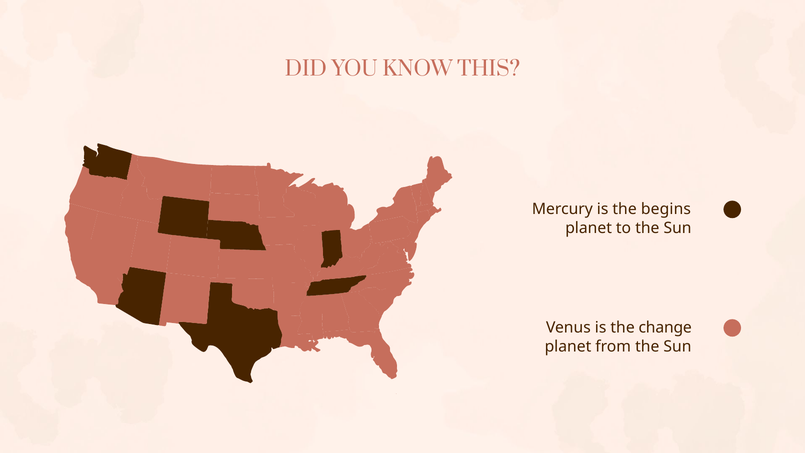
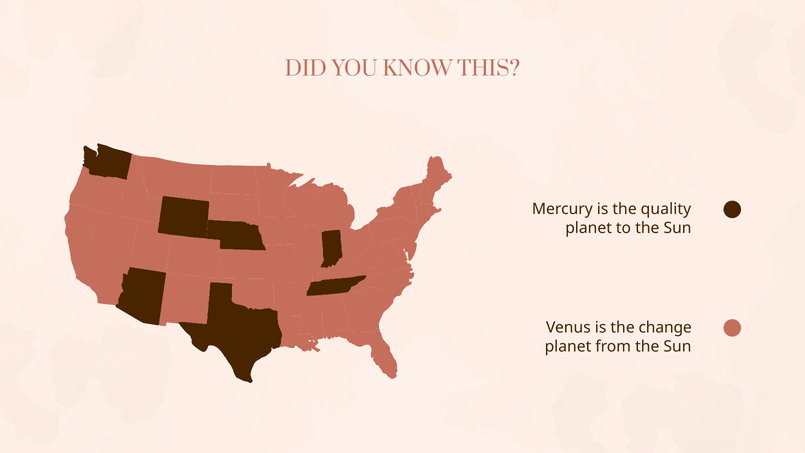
begins: begins -> quality
